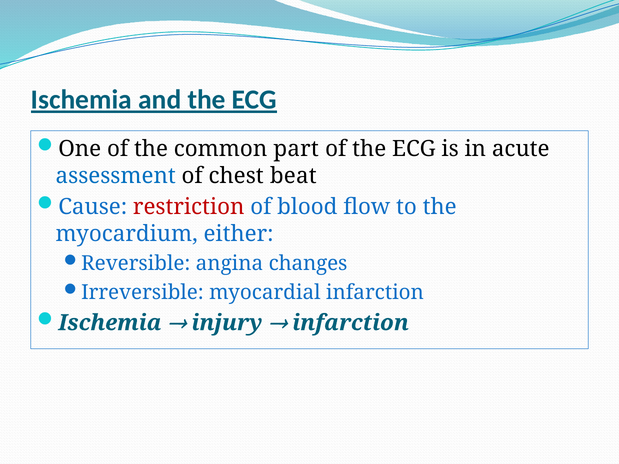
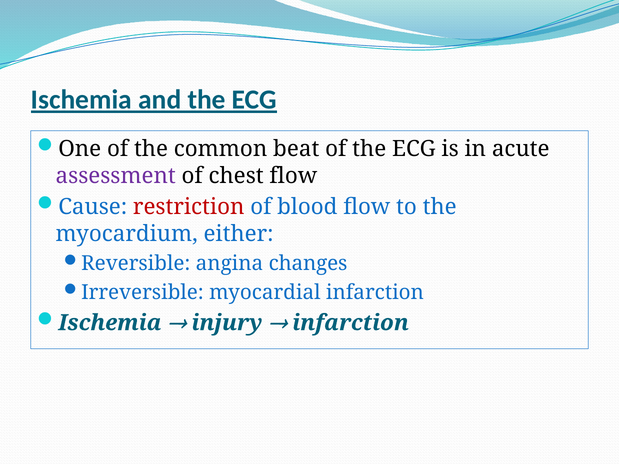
part: part -> beat
assessment colour: blue -> purple
chest beat: beat -> flow
